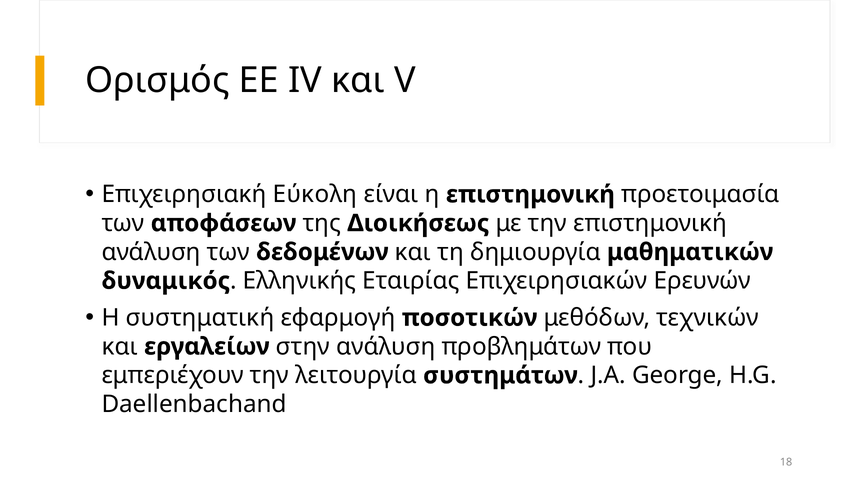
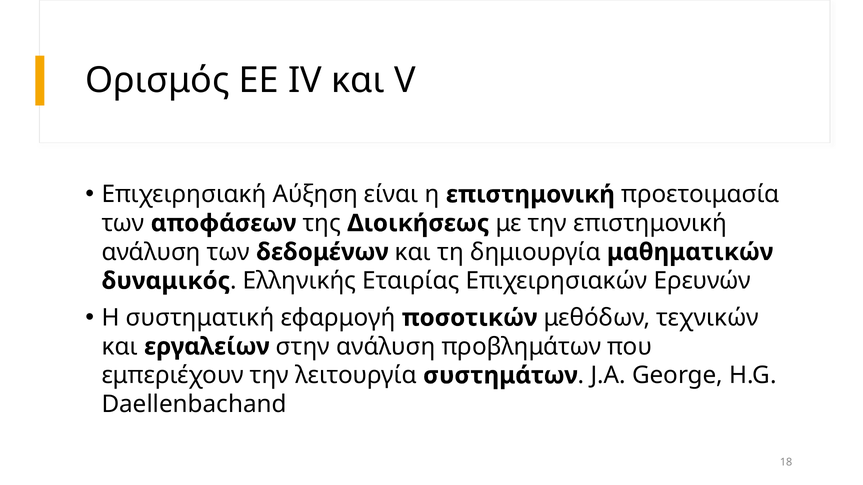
Εύκολη: Εύκολη -> Αύξηση
